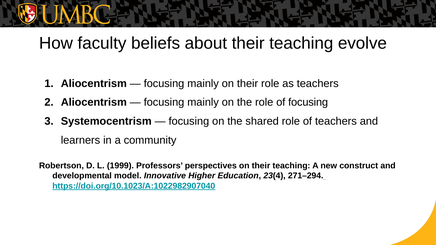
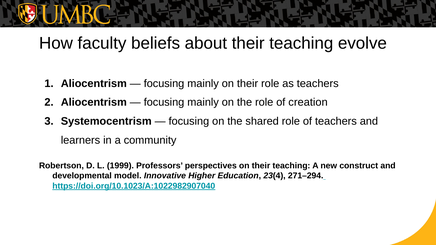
of focusing: focusing -> creation
